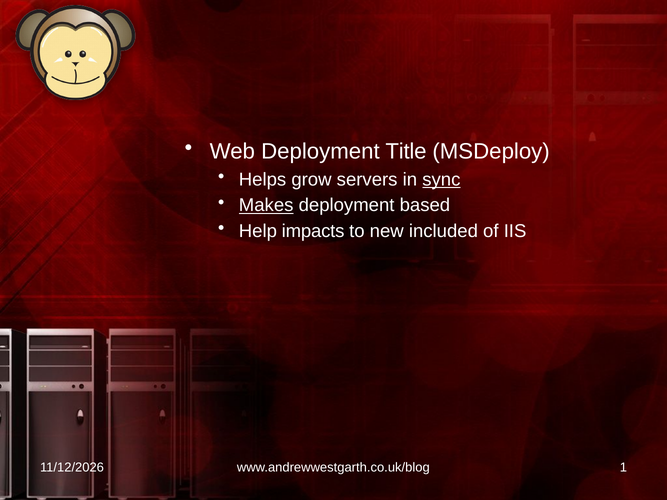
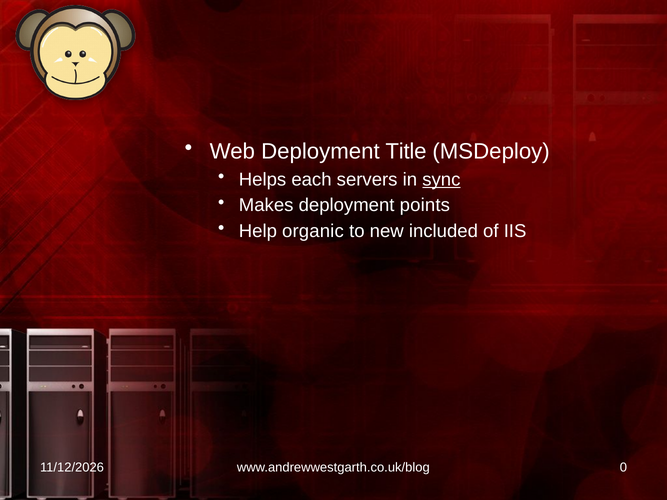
grow: grow -> each
Makes underline: present -> none
based: based -> points
impacts: impacts -> organic
1: 1 -> 0
